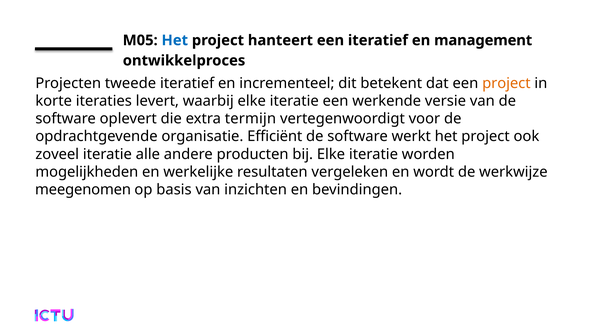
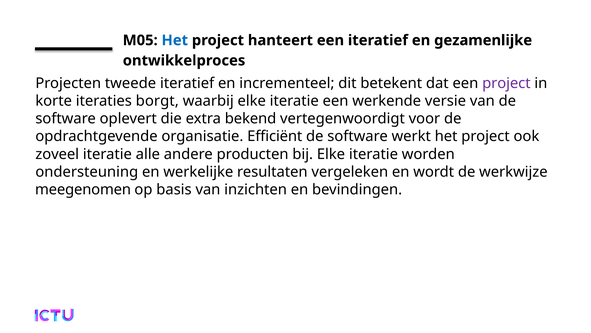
management: management -> gezamenlijke
project at (506, 83) colour: orange -> purple
levert: levert -> borgt
termijn: termijn -> bekend
mogelijkheden: mogelijkheden -> ondersteuning
